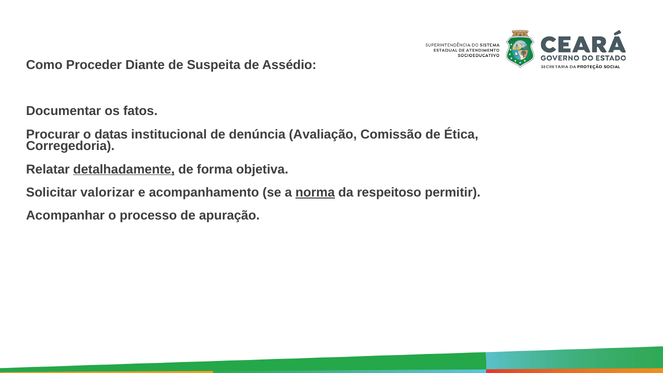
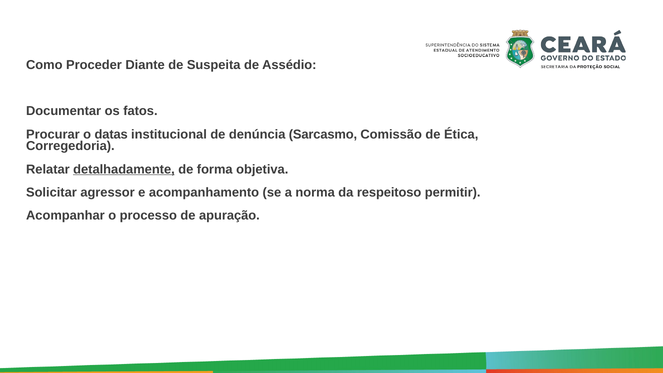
Avaliação: Avaliação -> Sarcasmo
valorizar: valorizar -> agressor
norma underline: present -> none
